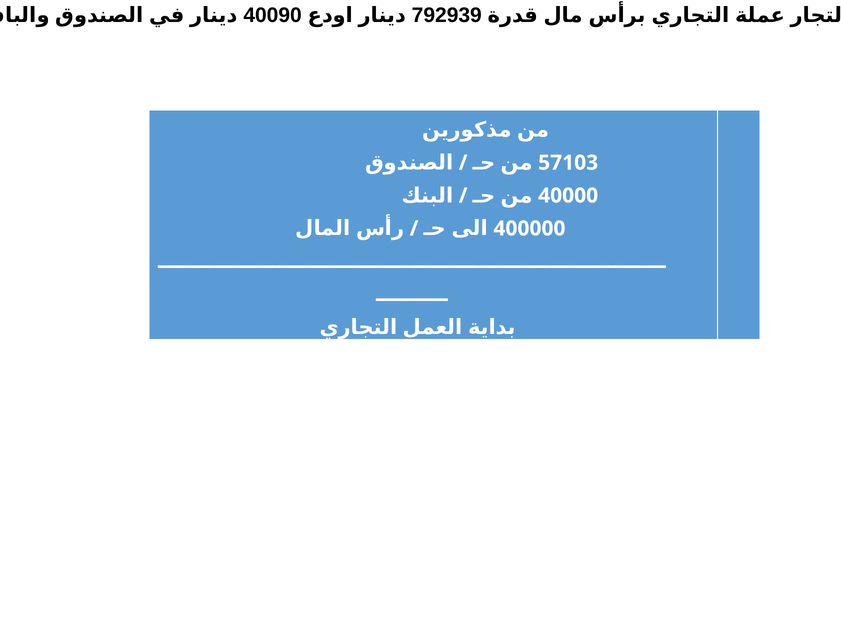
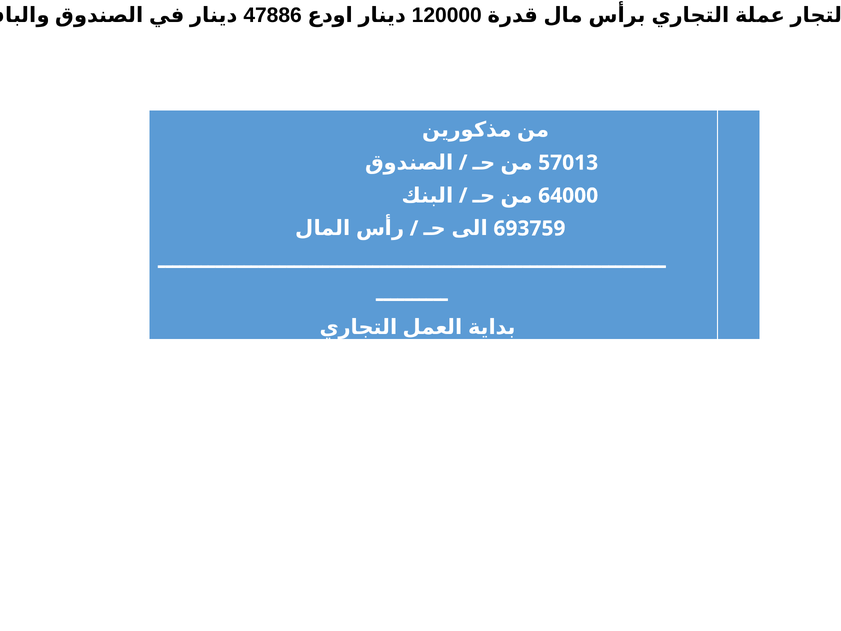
40090: 40090 -> 47886
792939: 792939 -> 120000
57103: 57103 -> 57013
40000: 40000 -> 64000
400000: 400000 -> 693759
